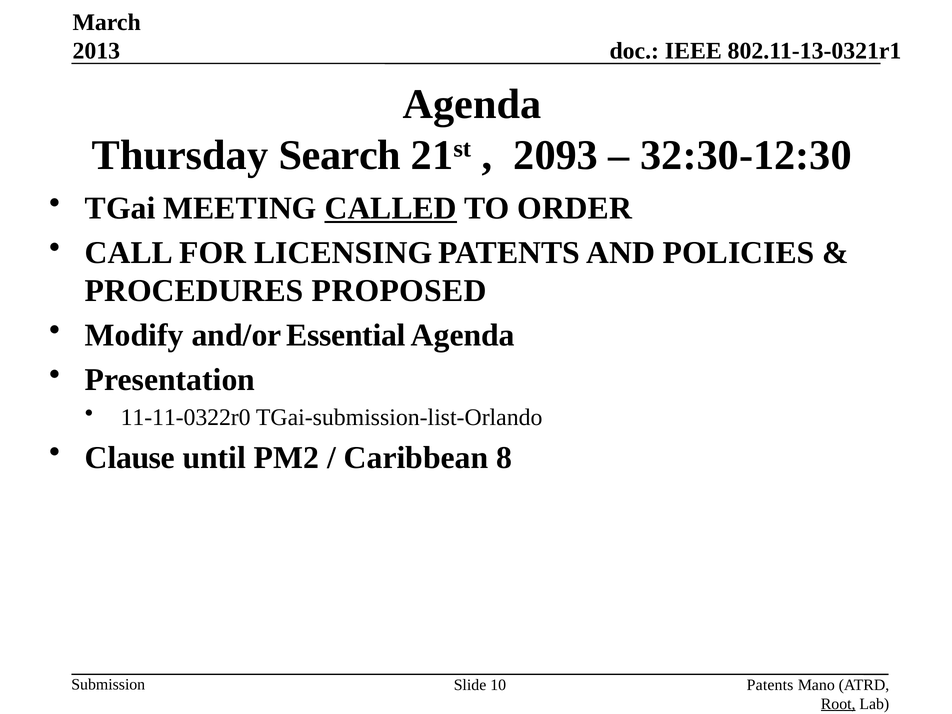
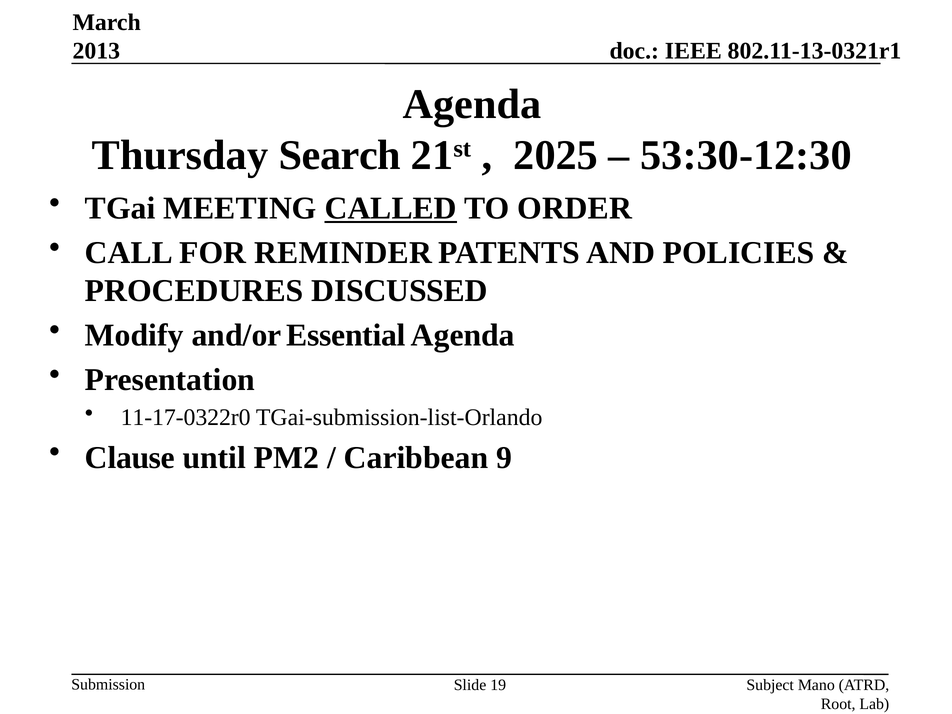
2093: 2093 -> 2025
32:30-12:30: 32:30-12:30 -> 53:30-12:30
LICENSING: LICENSING -> REMINDER
PROPOSED: PROPOSED -> DISCUSSED
11-11-0322r0: 11-11-0322r0 -> 11-17-0322r0
8: 8 -> 9
10: 10 -> 19
Patents at (770, 685): Patents -> Subject
Root underline: present -> none
